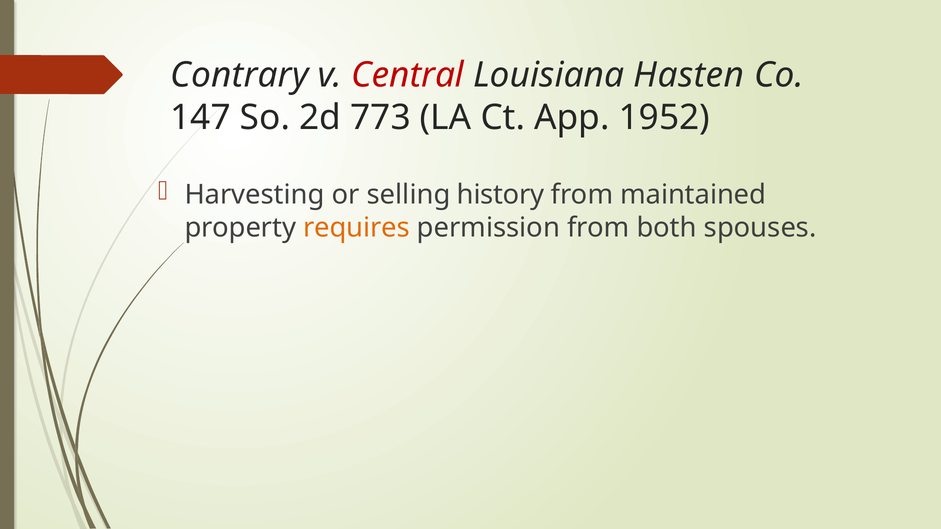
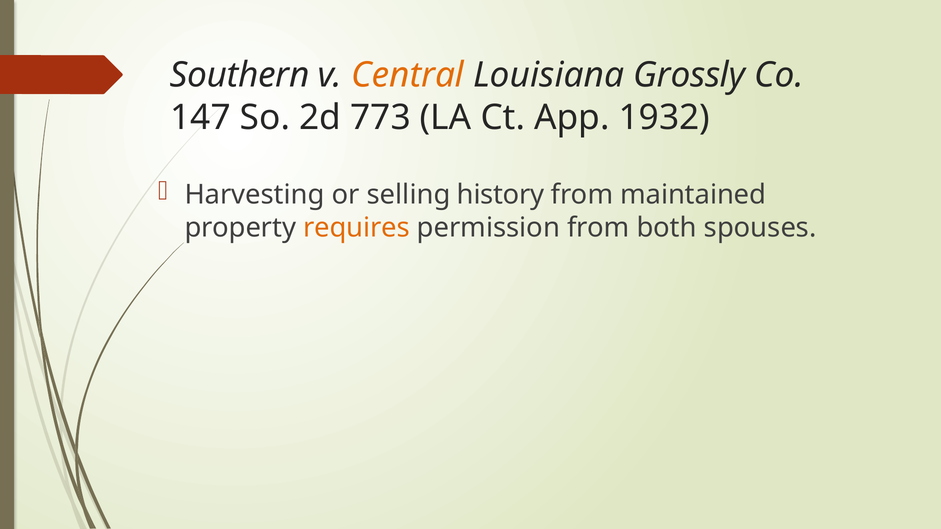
Contrary: Contrary -> Southern
Central colour: red -> orange
Hasten: Hasten -> Grossly
1952: 1952 -> 1932
